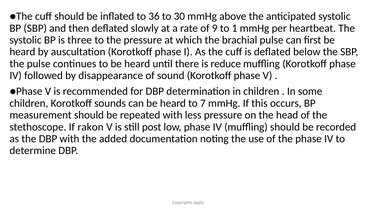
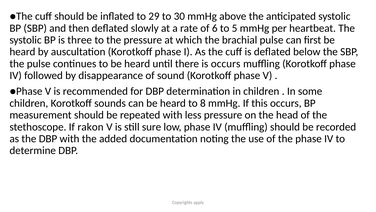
36: 36 -> 29
9: 9 -> 6
1: 1 -> 5
is reduce: reduce -> occurs
7: 7 -> 8
post: post -> sure
